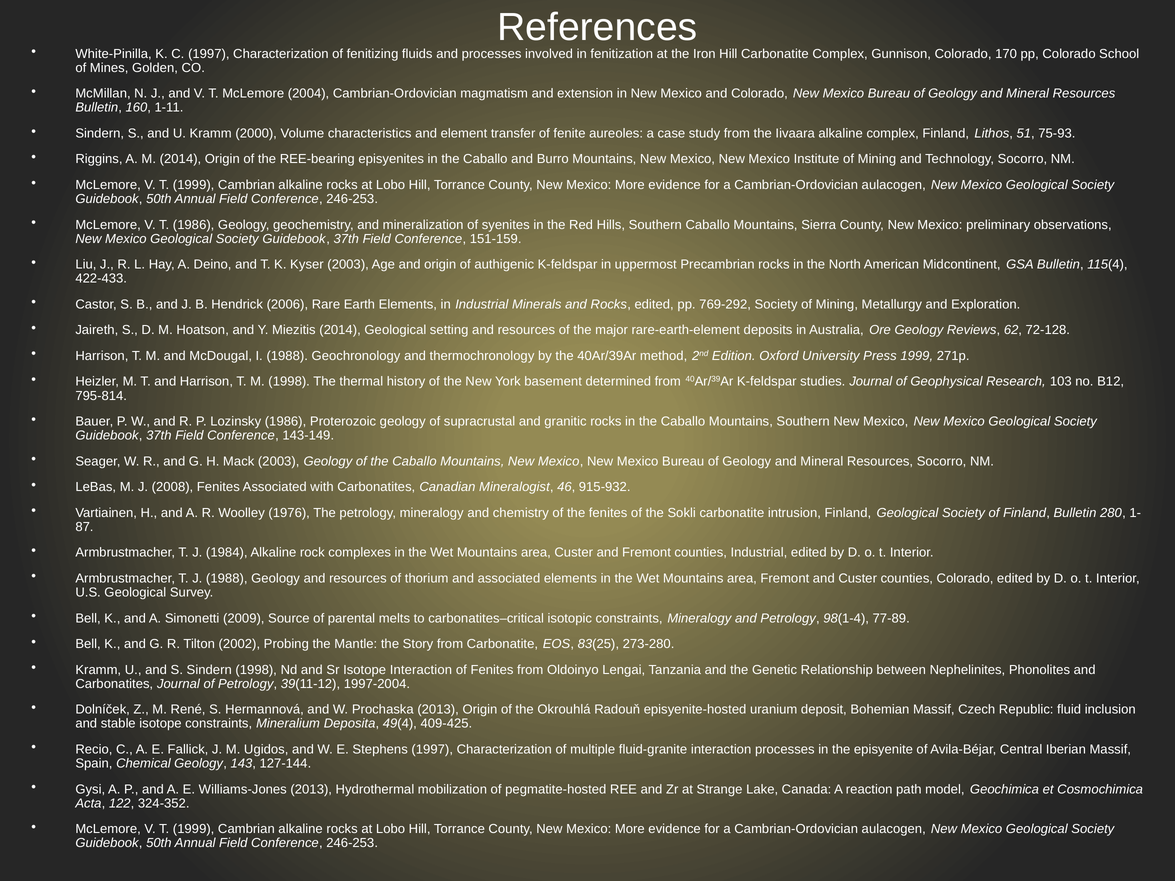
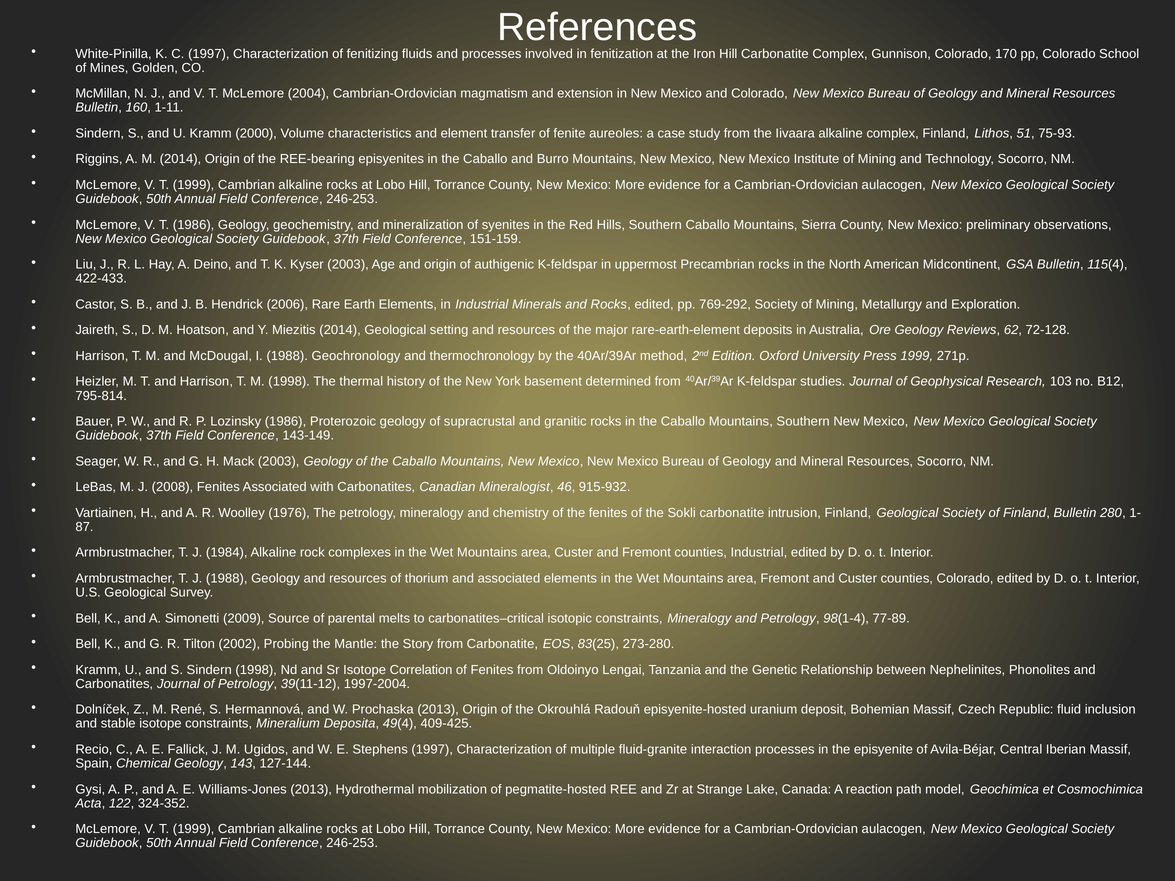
Isotope Interaction: Interaction -> Correlation
